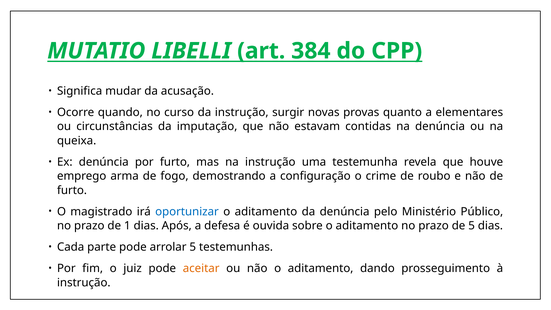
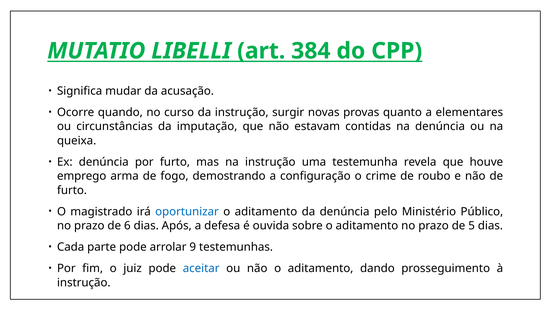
1: 1 -> 6
arrolar 5: 5 -> 9
aceitar colour: orange -> blue
